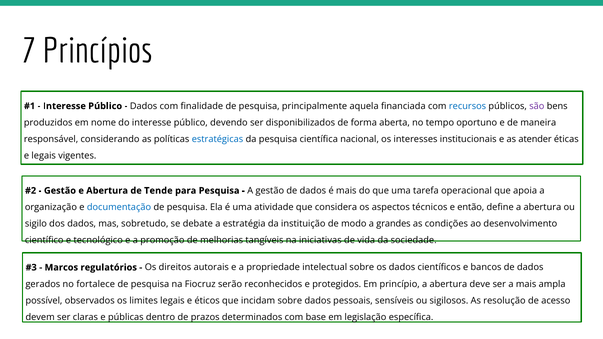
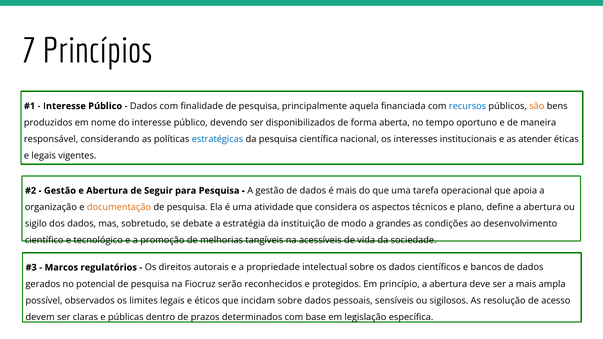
são colour: purple -> orange
Tende: Tende -> Seguir
documentação colour: blue -> orange
então: então -> plano
iniciativas: iniciativas -> acessíveis
fortalece: fortalece -> potencial
